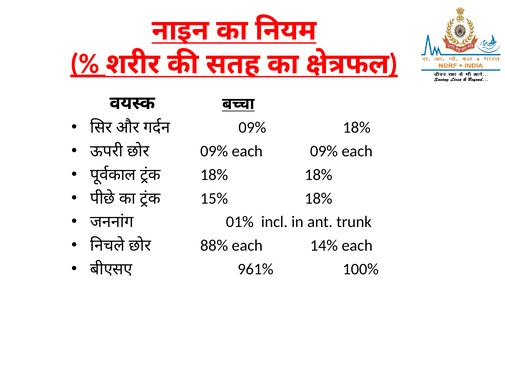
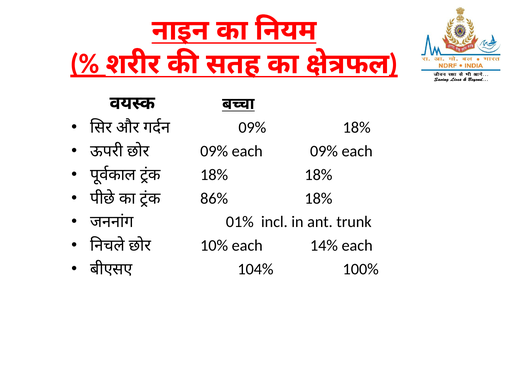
15%: 15% -> 86%
88%: 88% -> 10%
961%: 961% -> 104%
